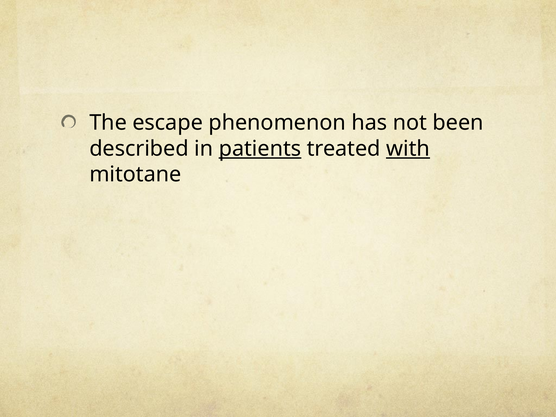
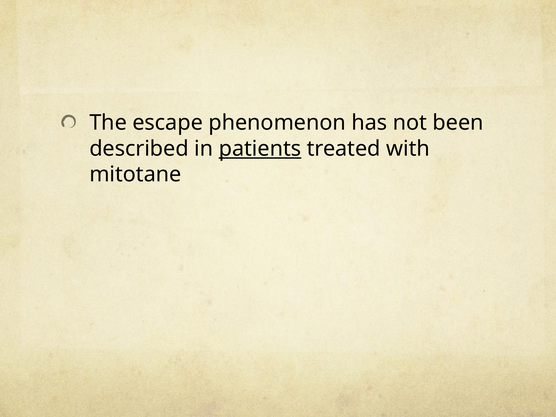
with underline: present -> none
